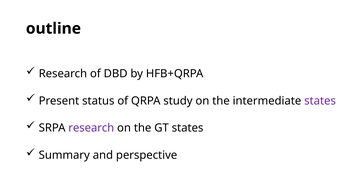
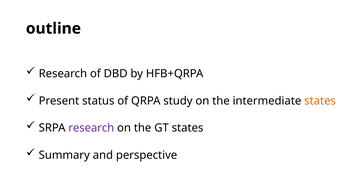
states at (320, 101) colour: purple -> orange
